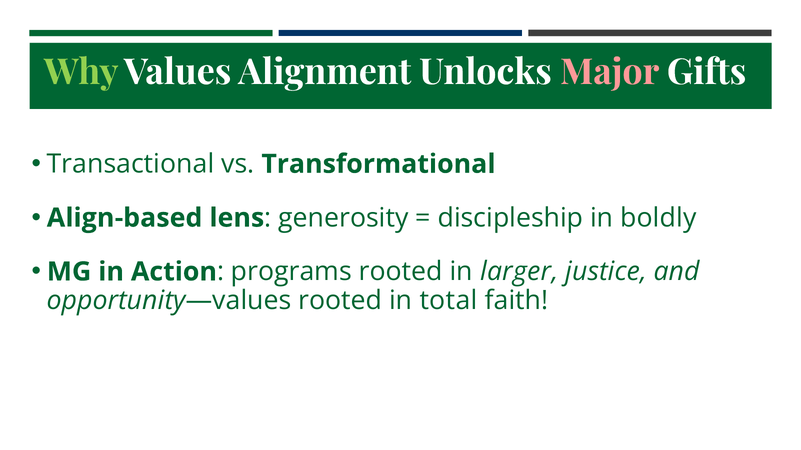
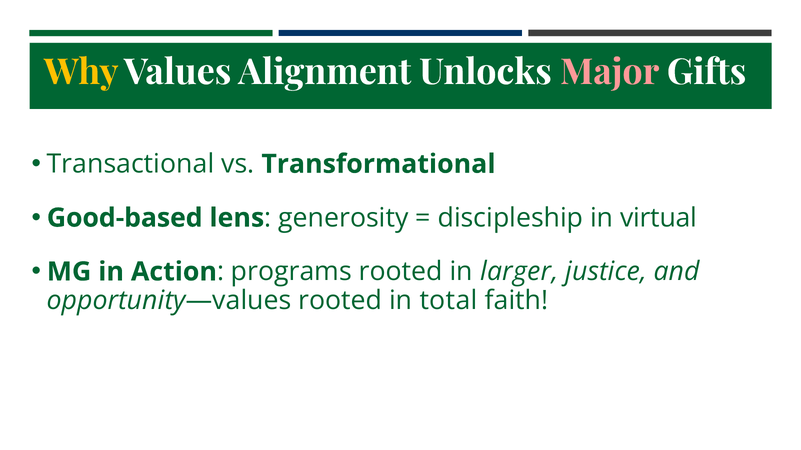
Why colour: light green -> yellow
Align-based: Align-based -> Good-based
boldly: boldly -> virtual
